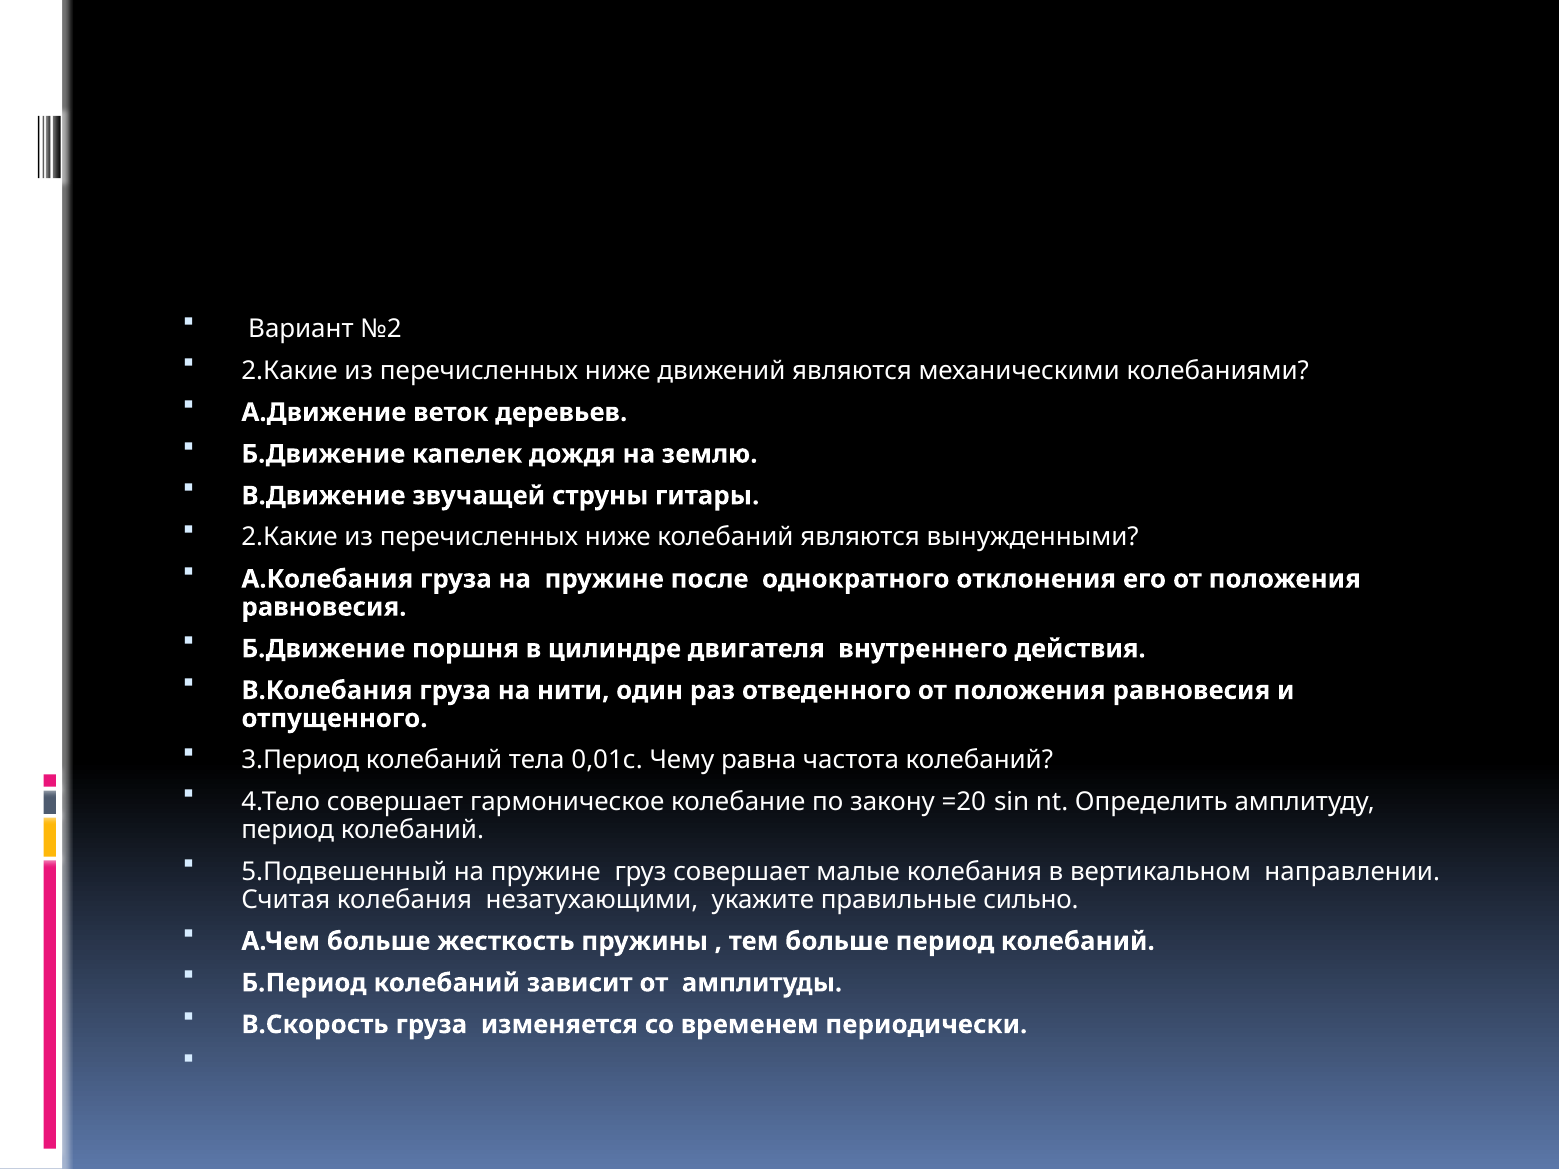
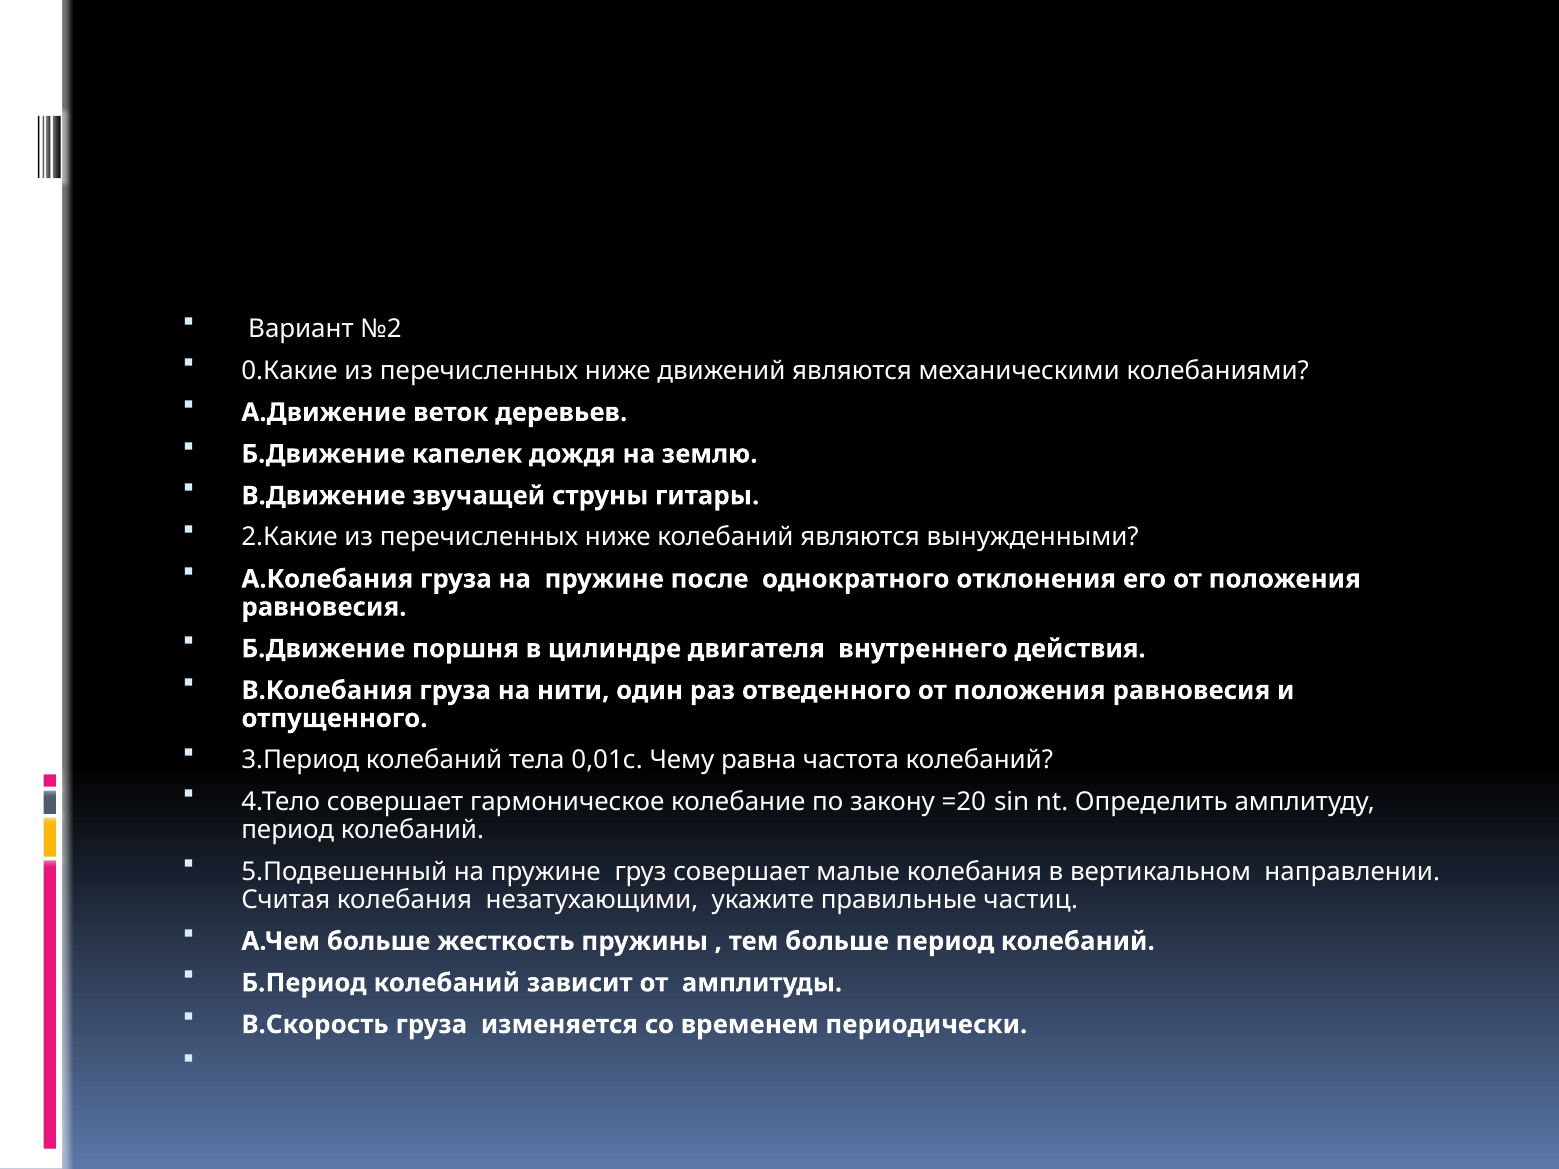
2.Какие at (290, 371): 2.Какие -> 0.Какие
сильно: сильно -> частиц
